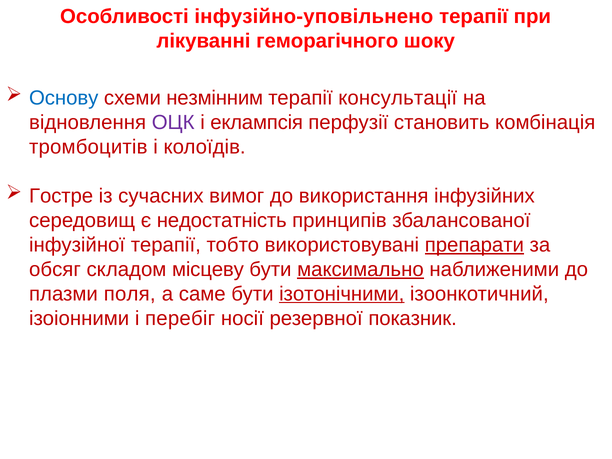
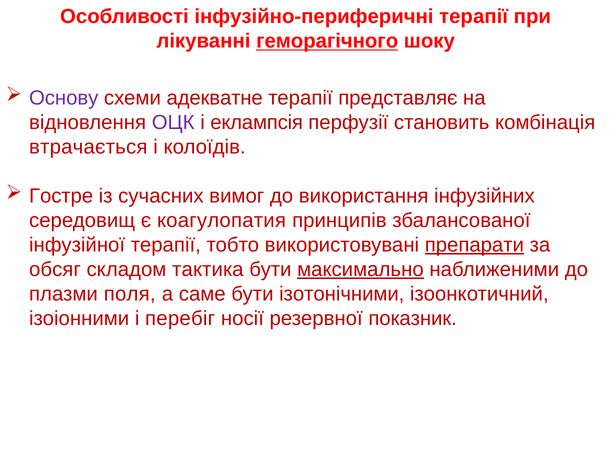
інфузійно-уповільнено: інфузійно-уповільнено -> інфузійно-периферичні
геморагічного underline: none -> present
Основу colour: blue -> purple
незмінним: незмінним -> адекватне
консультації: консультації -> представляє
тромбоцитів: тромбоцитів -> втрачається
недостатність: недостатність -> коагулопатия
місцеву: місцеву -> тактика
ізотонічними underline: present -> none
